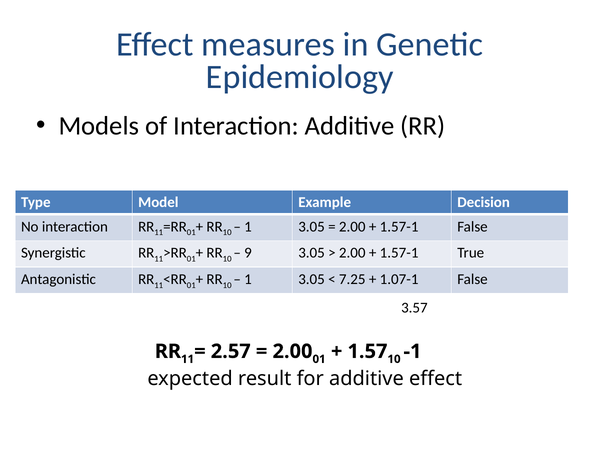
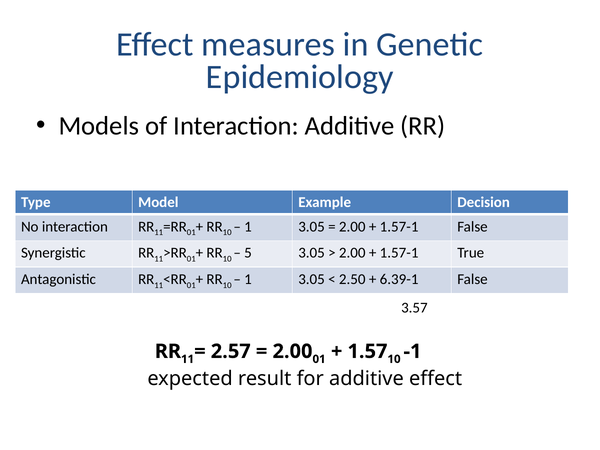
9: 9 -> 5
7.25: 7.25 -> 2.50
1.07-1: 1.07-1 -> 6.39-1
